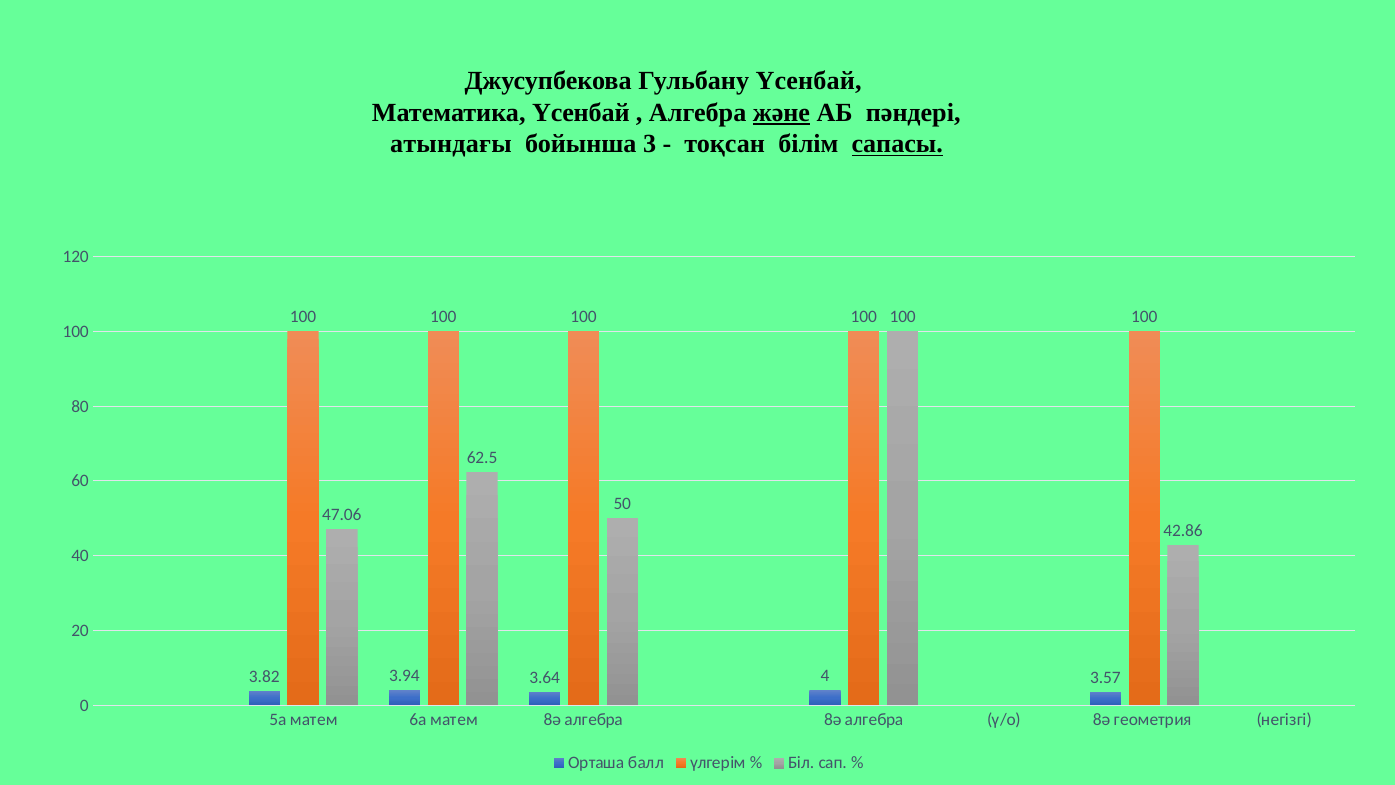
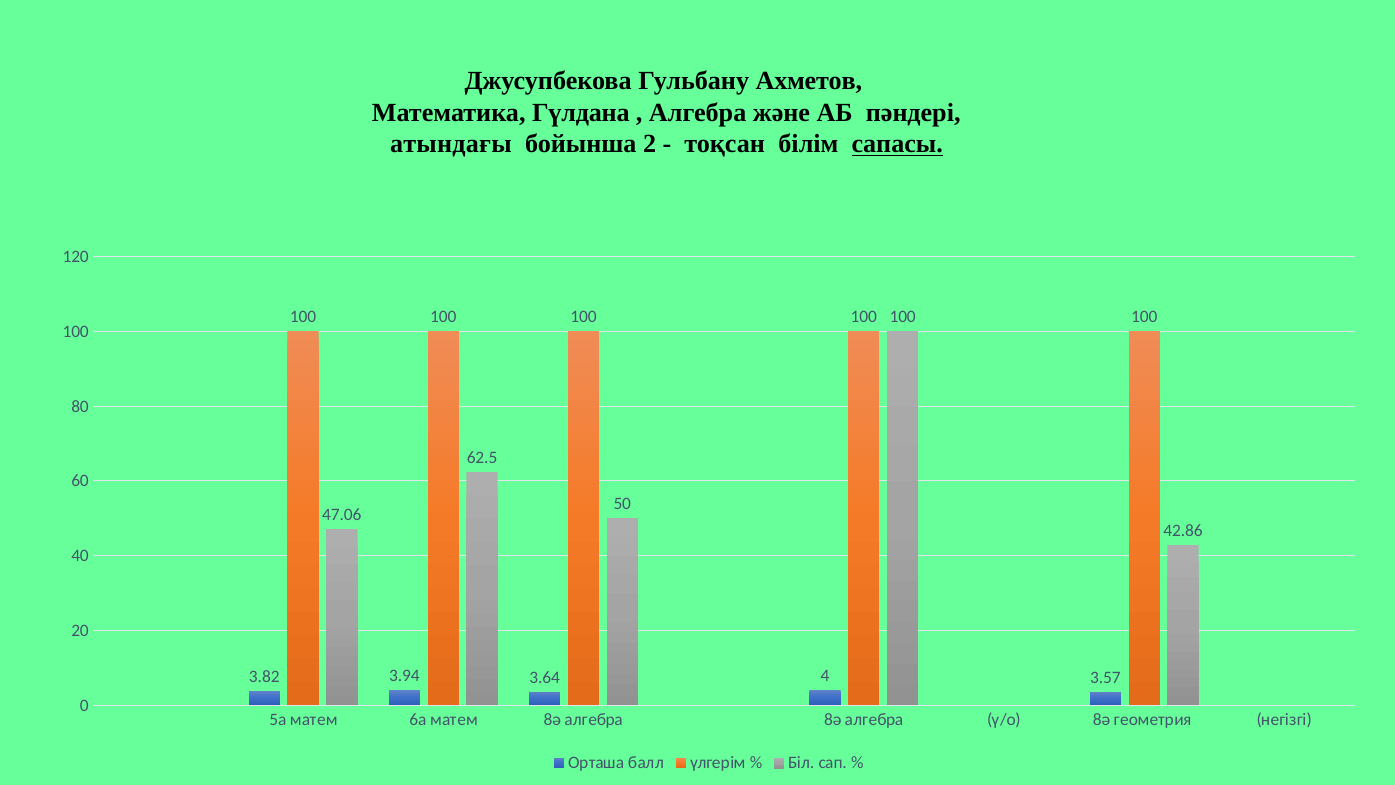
Гульбану Үсенбай: Үсенбай -> Ахметов
Математика Үсенбай: Үсенбай -> Гүлдана
және underline: present -> none
3: 3 -> 2
